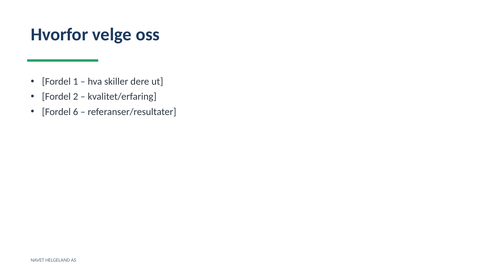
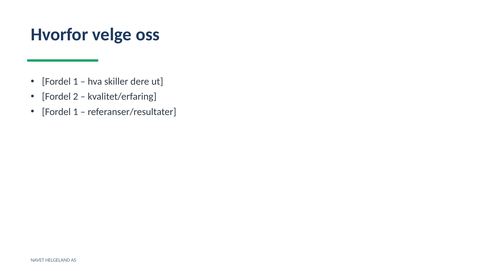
6 at (76, 112): 6 -> 1
